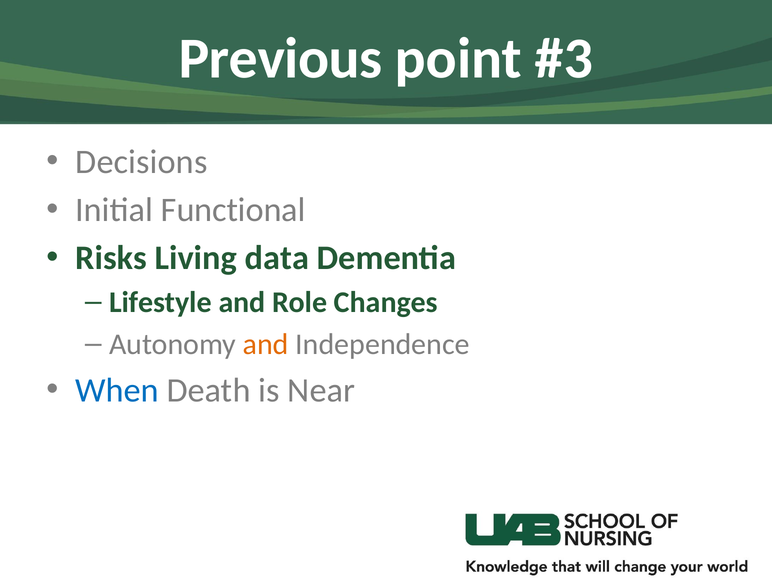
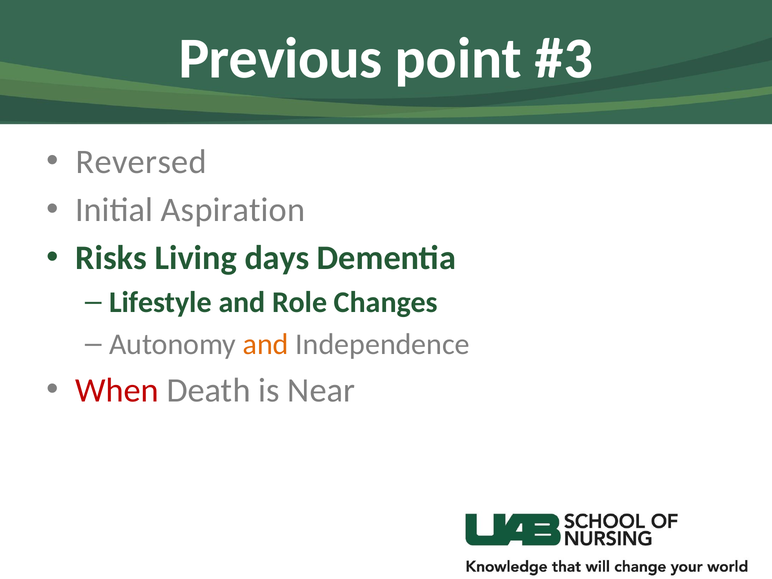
Decisions: Decisions -> Reversed
Functional: Functional -> Aspiration
data: data -> days
When colour: blue -> red
